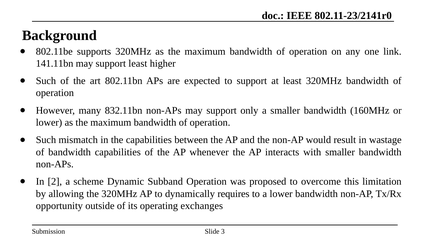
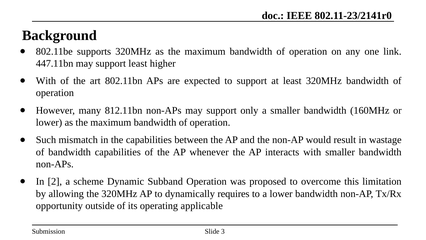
141.11bn: 141.11bn -> 447.11bn
Such at (46, 81): Such -> With
832.11bn: 832.11bn -> 812.11bn
exchanges: exchanges -> applicable
